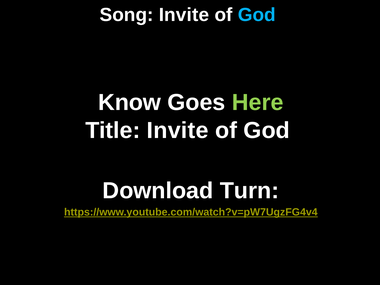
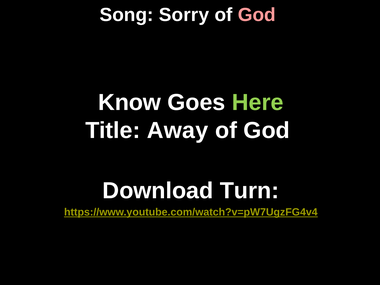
Song Invite: Invite -> Sorry
God at (257, 15) colour: light blue -> pink
Title Invite: Invite -> Away
